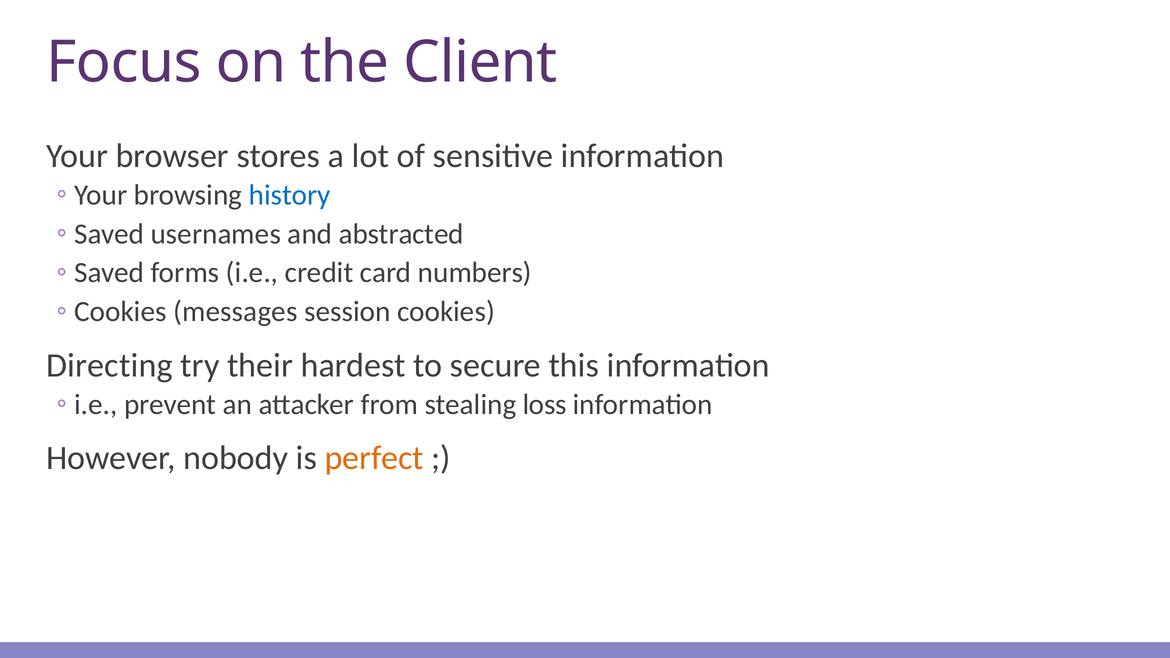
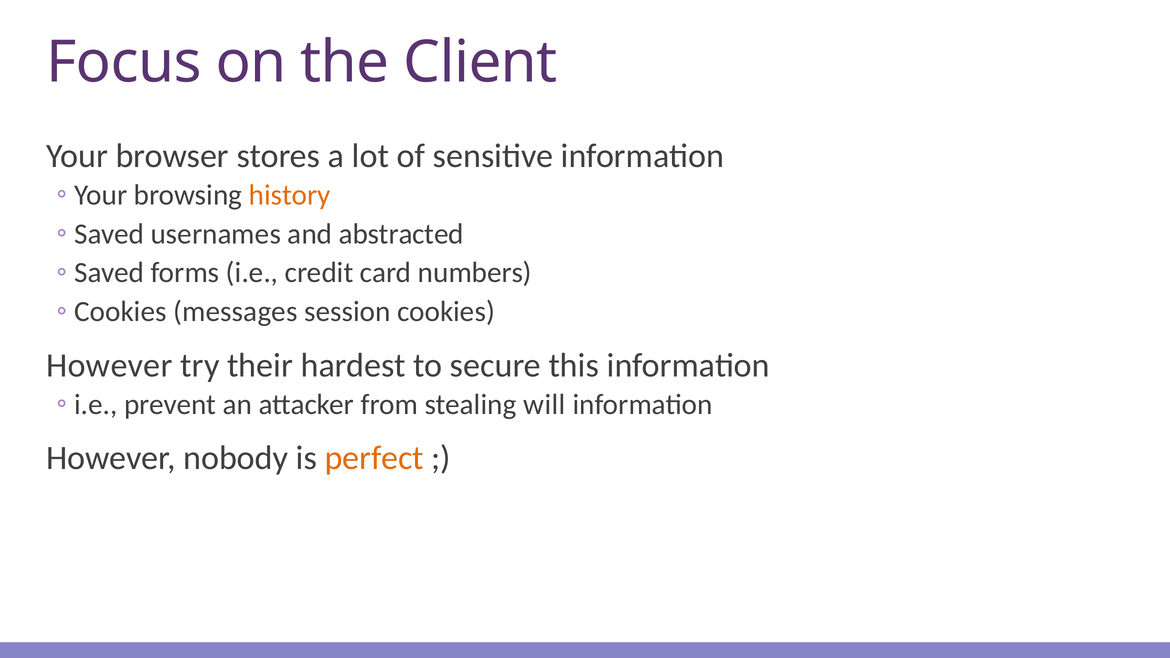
history colour: blue -> orange
Directing at (109, 365): Directing -> However
loss: loss -> will
